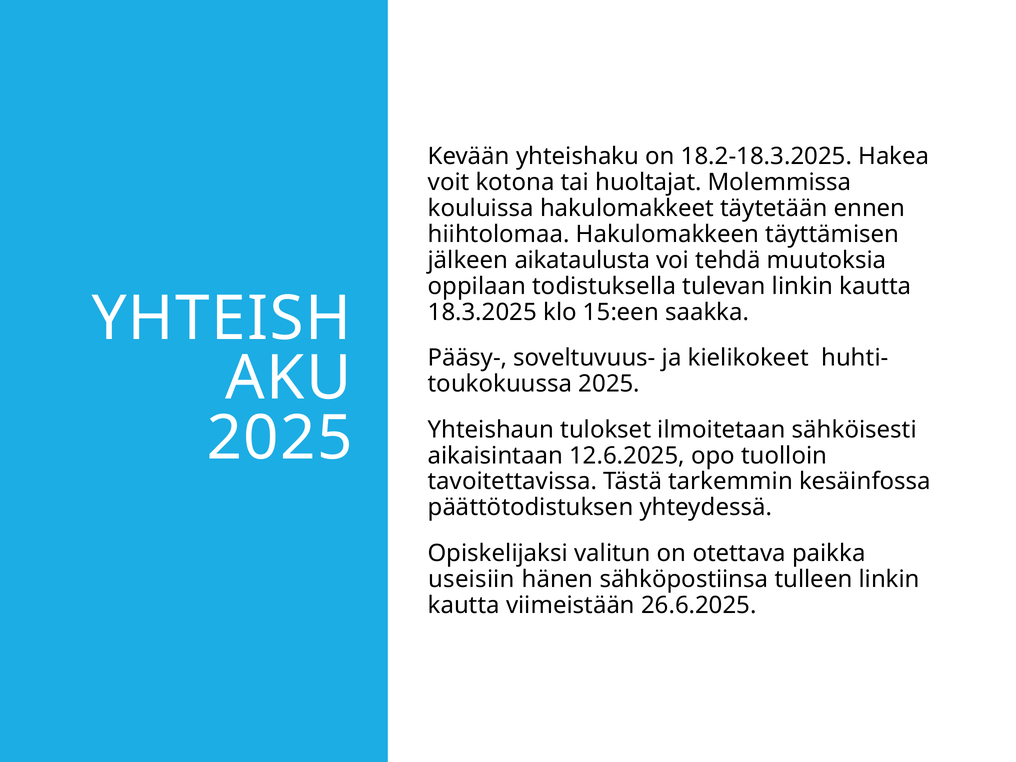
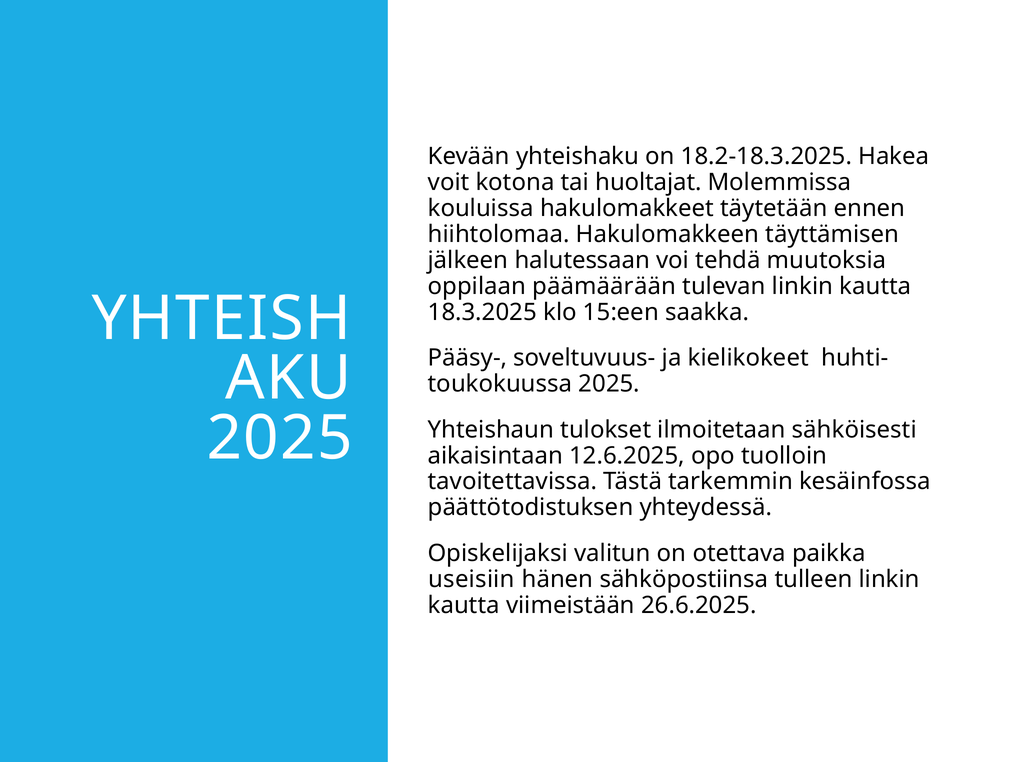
aikataulusta: aikataulusta -> halutessaan
todistuksella: todistuksella -> päämäärään
